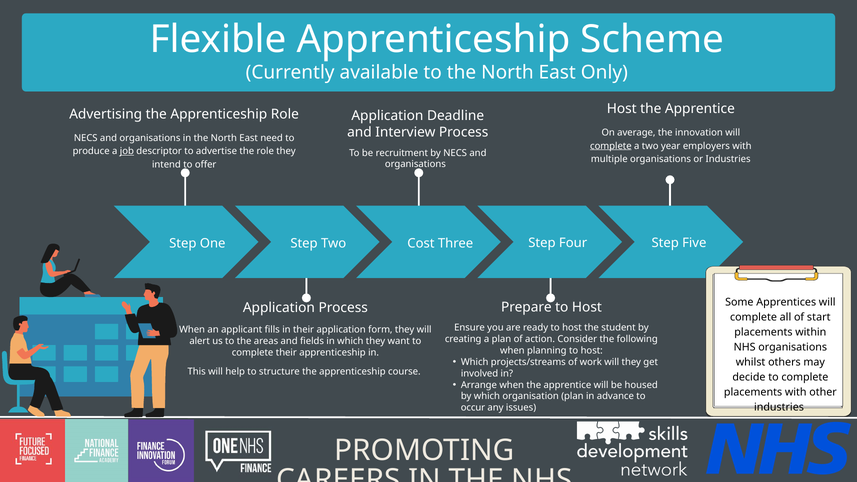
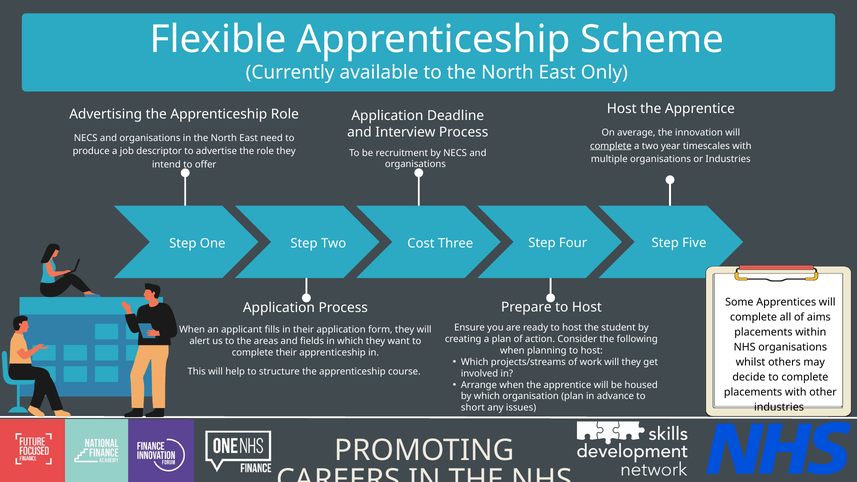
employers: employers -> timescales
job underline: present -> none
start: start -> aims
occur: occur -> short
